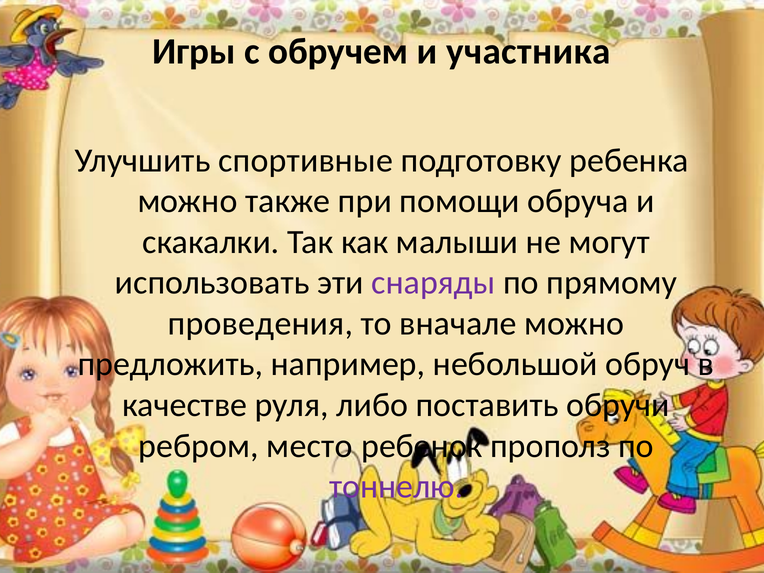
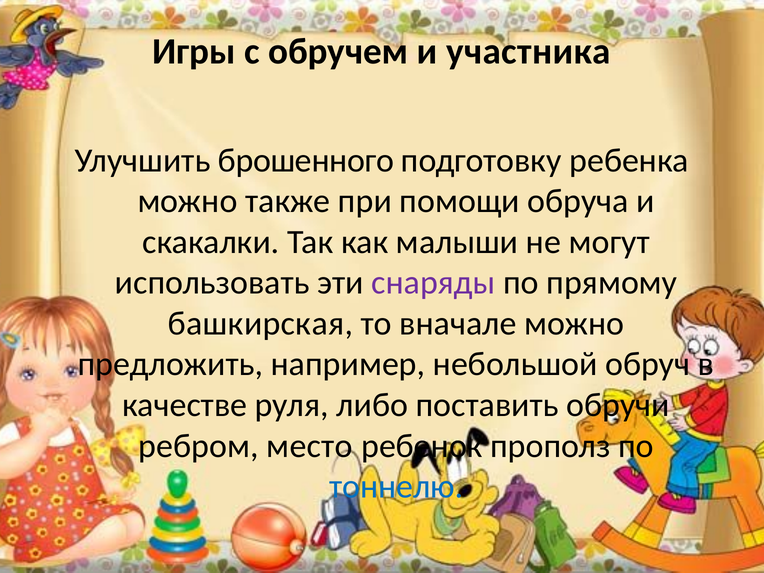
спортивные: спортивные -> брошенного
проведения: проведения -> башкирская
тоннелю colour: purple -> blue
